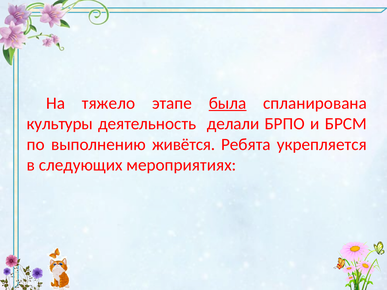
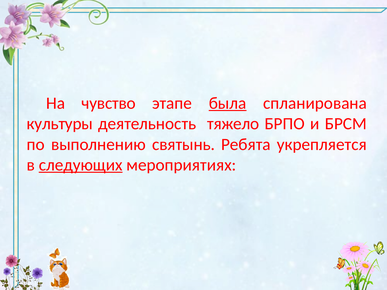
тяжело: тяжело -> чувство
делали: делали -> тяжело
живётся: живётся -> святынь
следующих underline: none -> present
